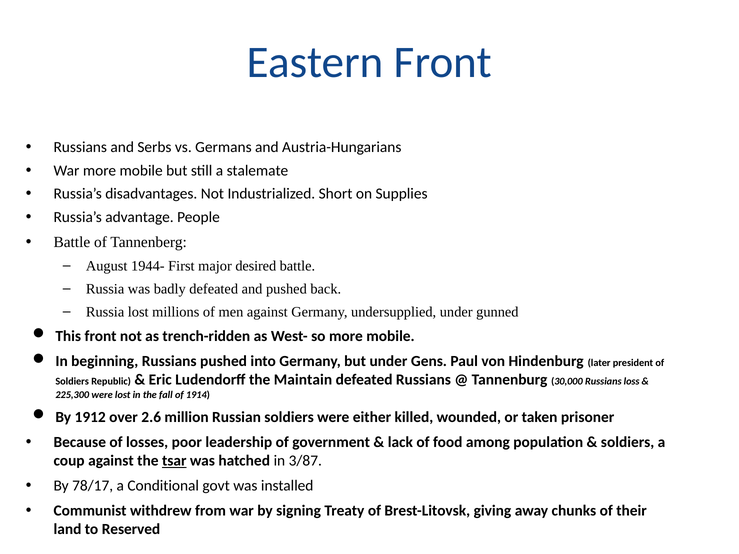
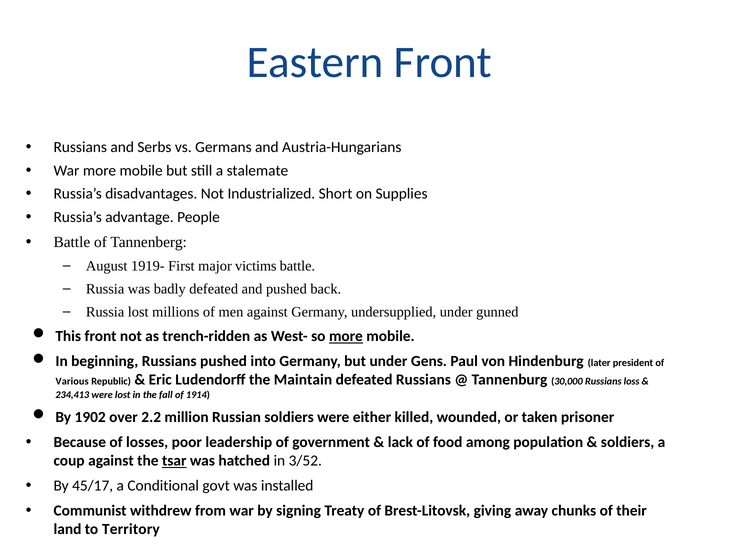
1944-: 1944- -> 1919-
desired: desired -> victims
more at (346, 336) underline: none -> present
Soldiers at (72, 382): Soldiers -> Various
225,300: 225,300 -> 234,413
1912: 1912 -> 1902
2.6: 2.6 -> 2.2
3/87: 3/87 -> 3/52
78/17: 78/17 -> 45/17
Reserved: Reserved -> Territory
